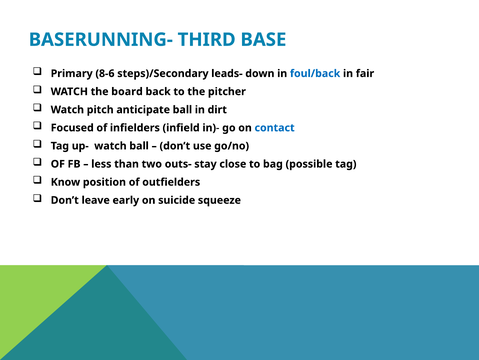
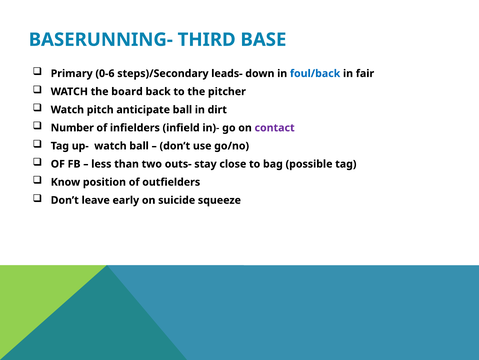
8-6: 8-6 -> 0-6
Focused: Focused -> Number
contact colour: blue -> purple
